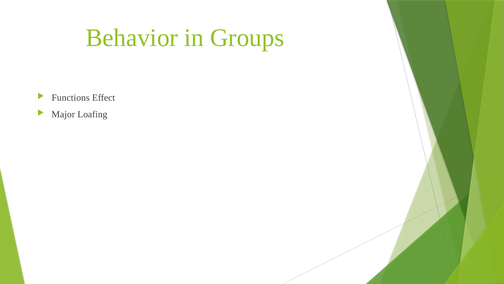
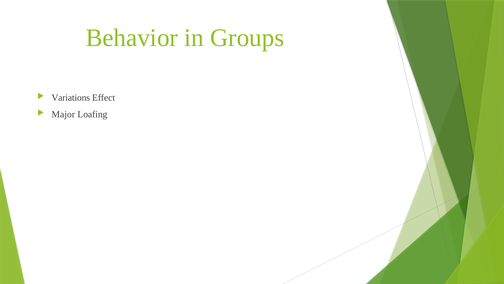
Functions: Functions -> Variations
